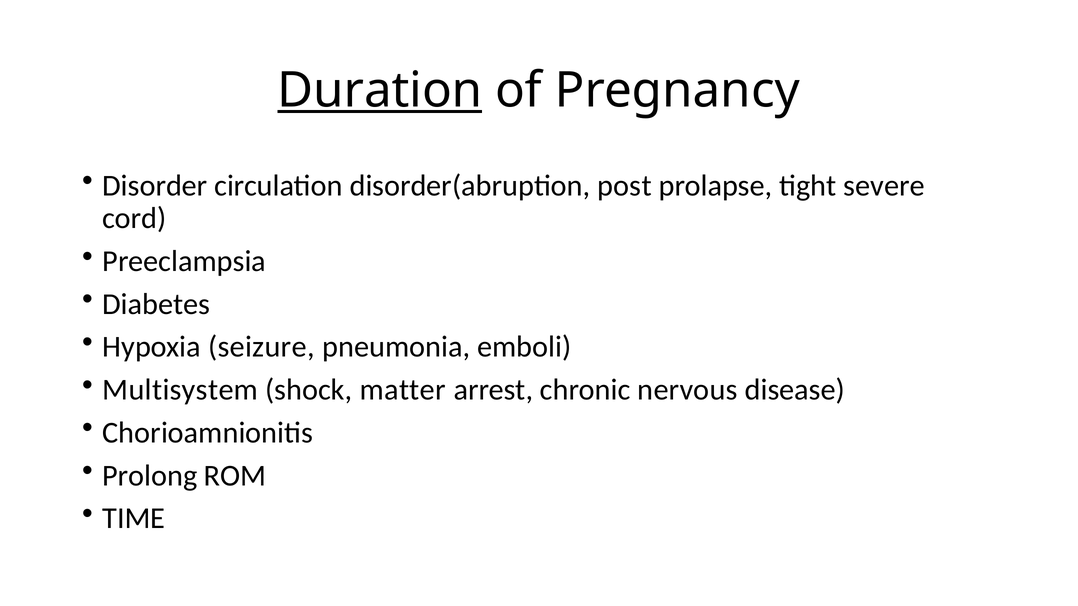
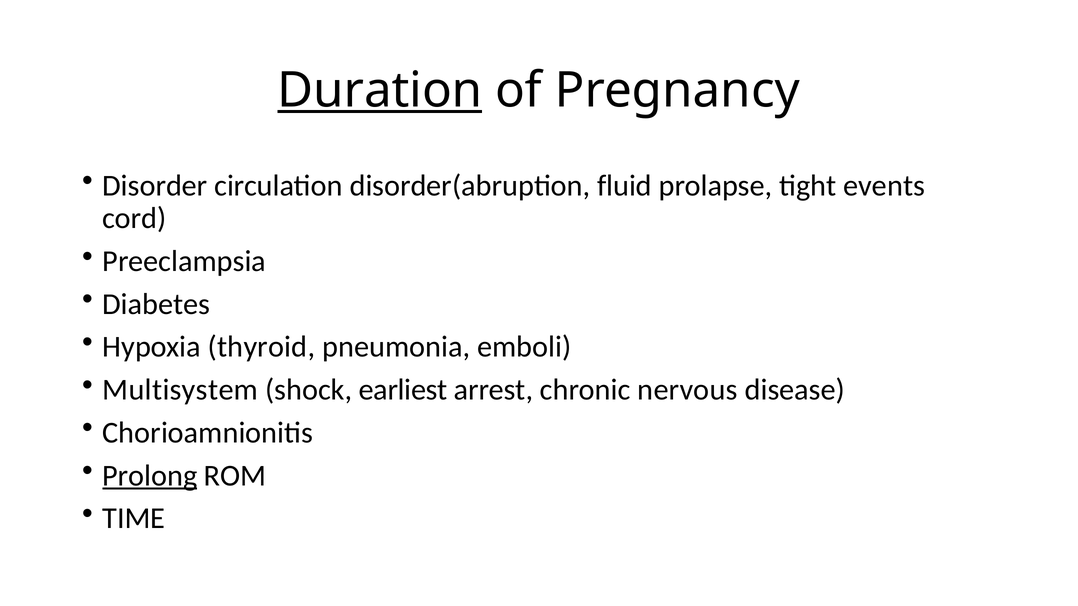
post: post -> fluid
severe: severe -> events
seizure: seizure -> thyroid
matter: matter -> earliest
Prolong underline: none -> present
